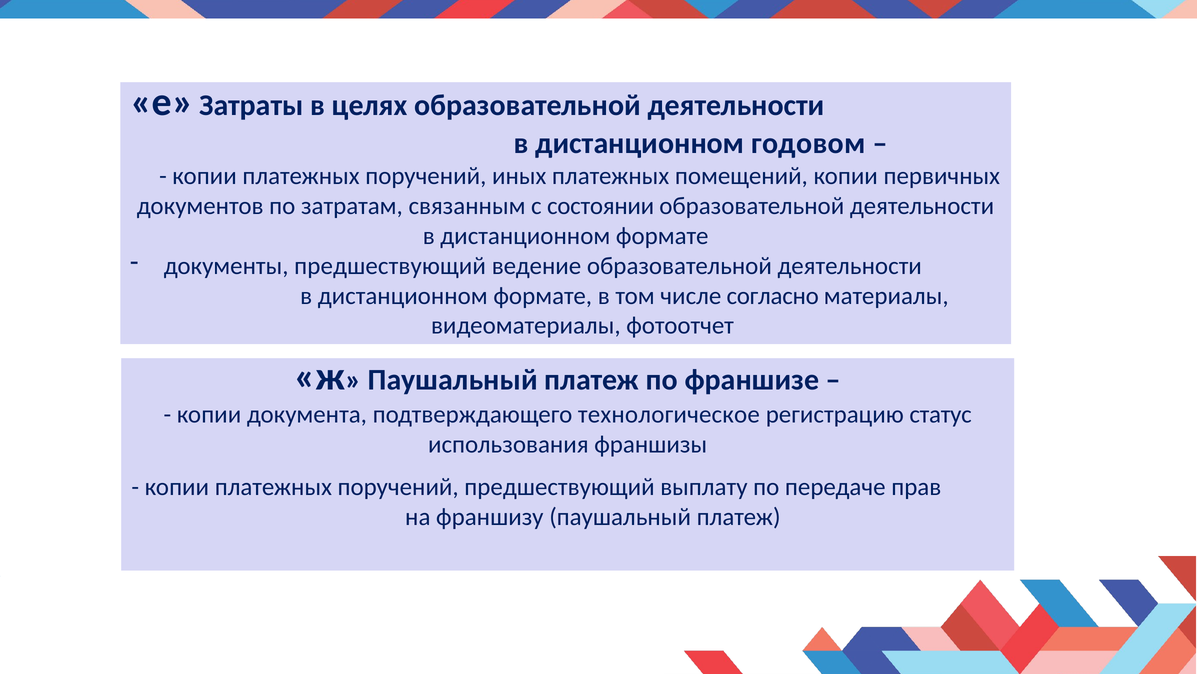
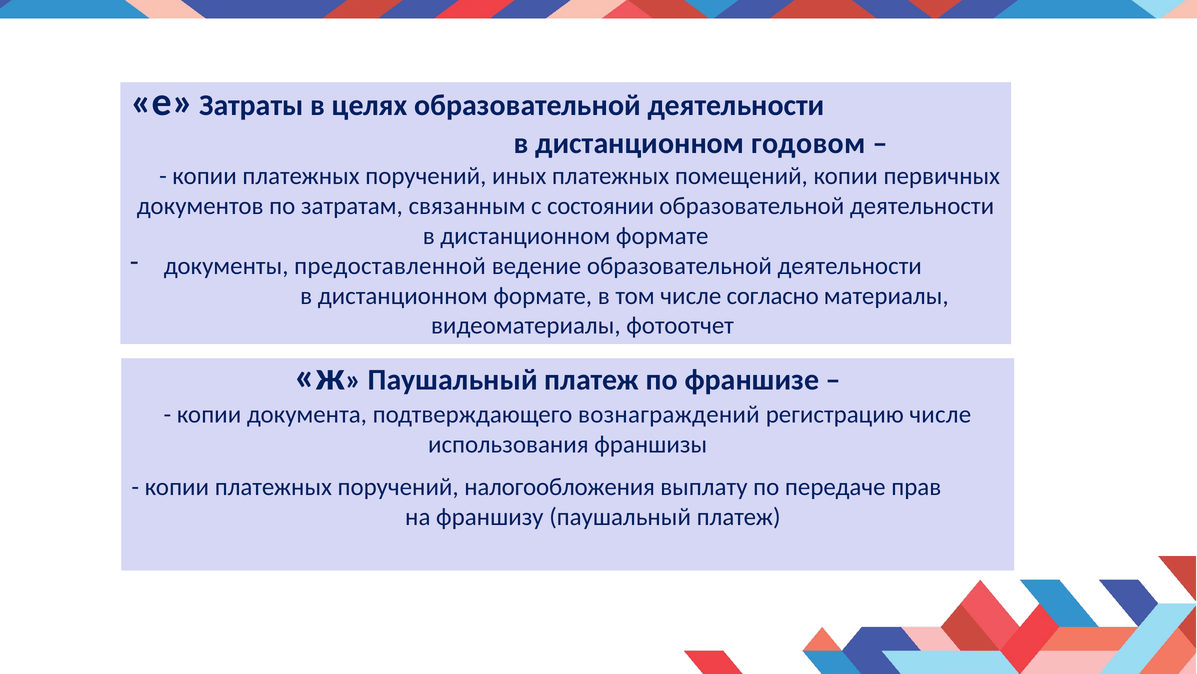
документы предшествующий: предшествующий -> предоставленной
технологическое: технологическое -> вознаграждений
регистрацию статус: статус -> числе
поручений предшествующий: предшествующий -> налогообложения
